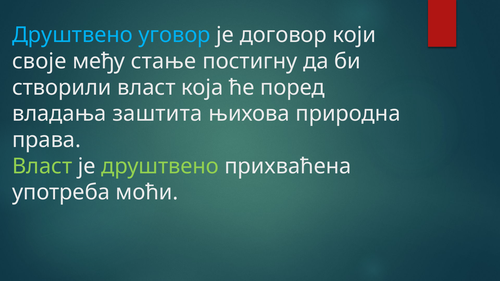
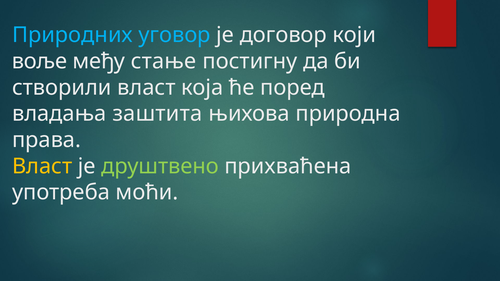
Друштвено at (72, 35): Друштвено -> Природних
своје: своје -> воље
Власт at (42, 166) colour: light green -> yellow
